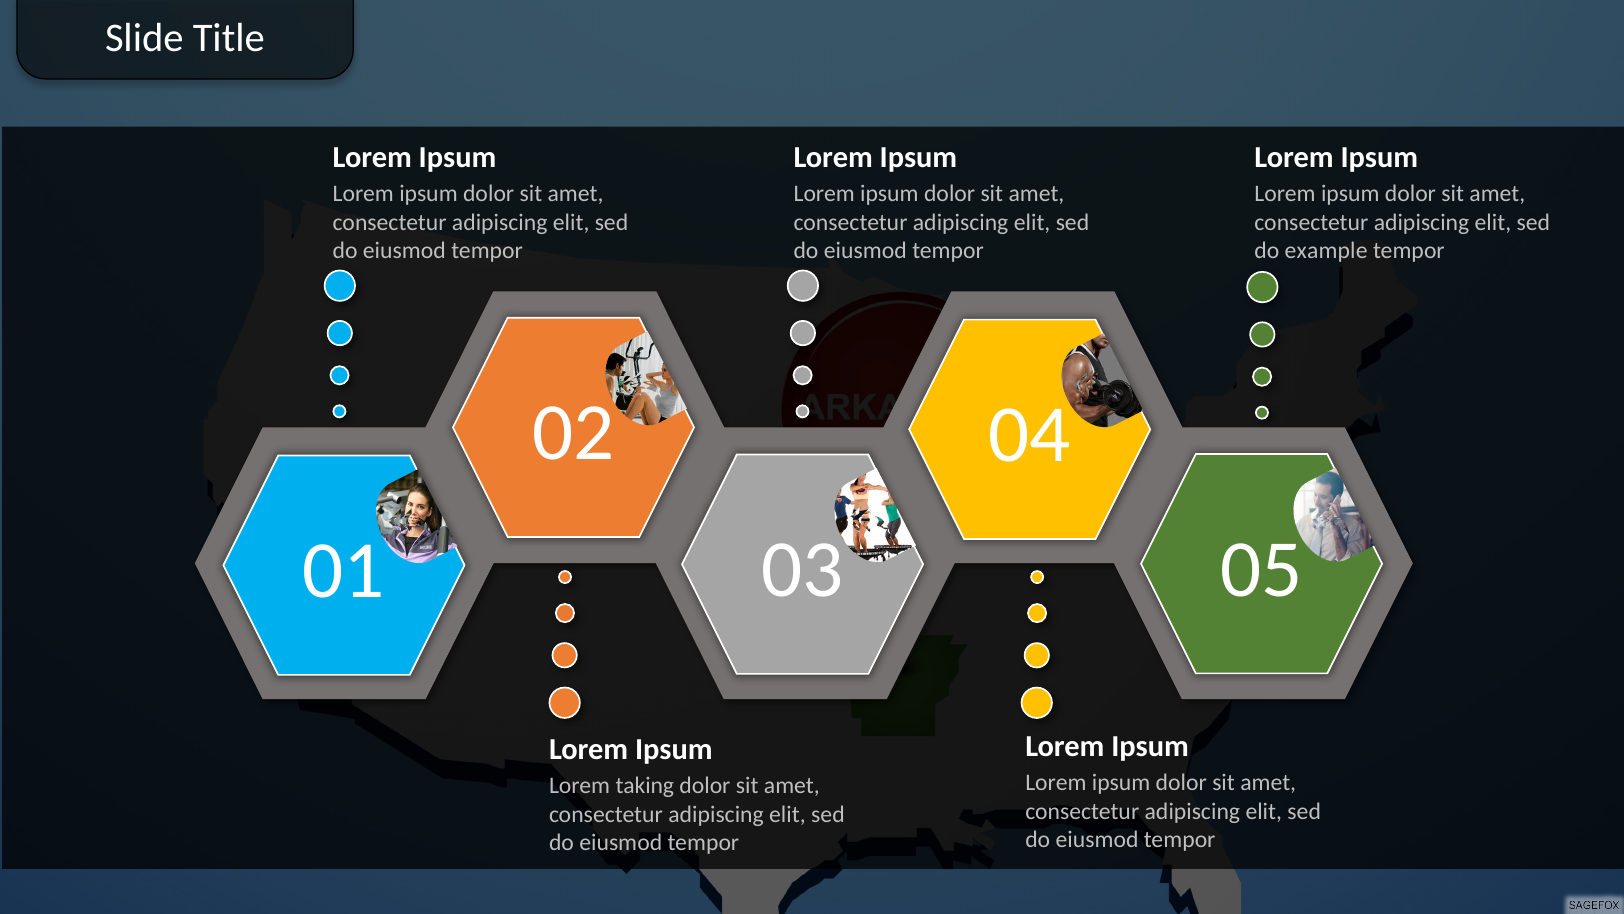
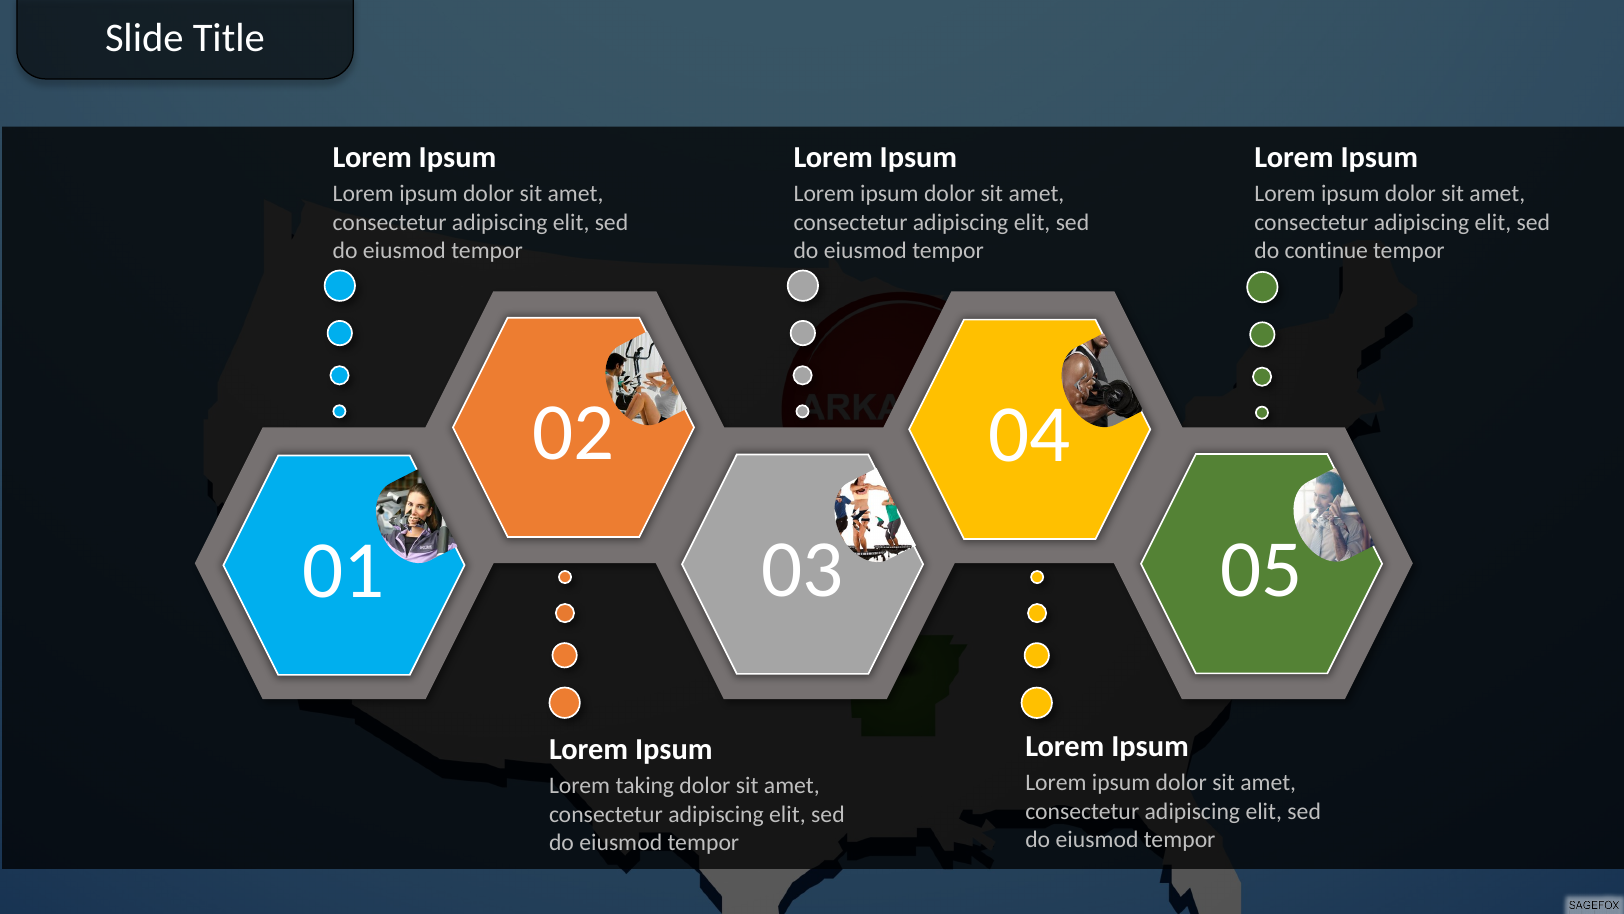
example: example -> continue
